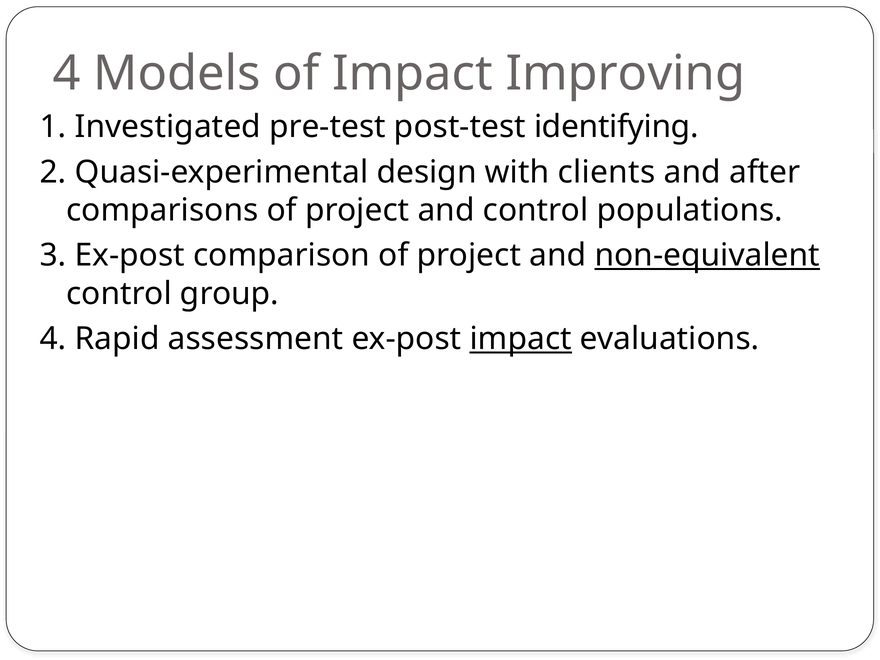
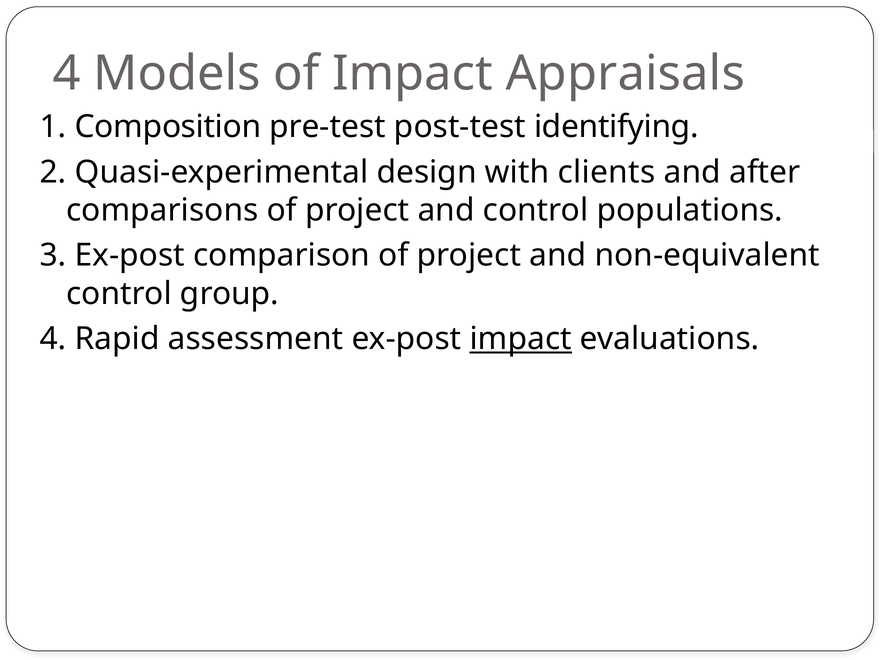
Improving: Improving -> Appraisals
Investigated: Investigated -> Composition
non-equivalent underline: present -> none
